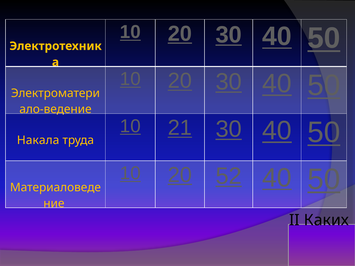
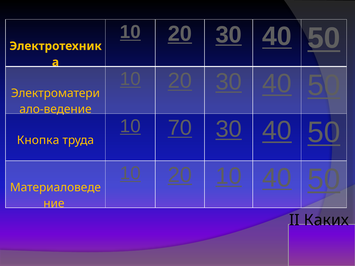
21: 21 -> 70
Накала: Накала -> Кнопка
20 52: 52 -> 10
